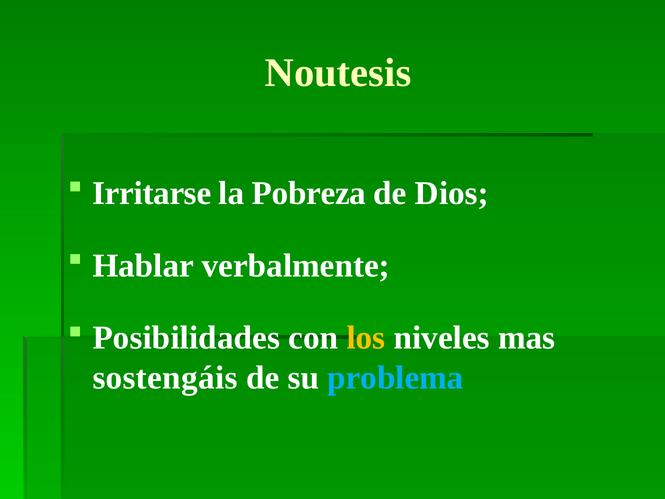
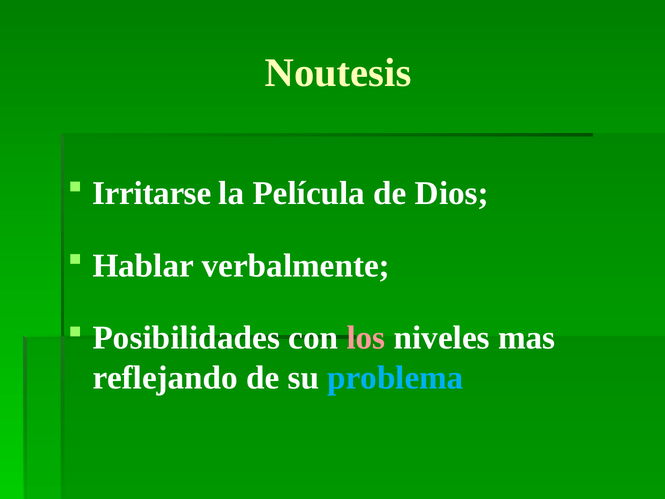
Pobreza: Pobreza -> Película
los colour: yellow -> pink
sostengáis: sostengáis -> reflejando
